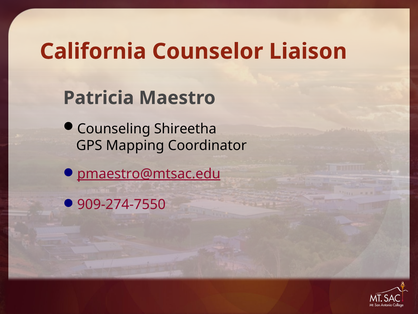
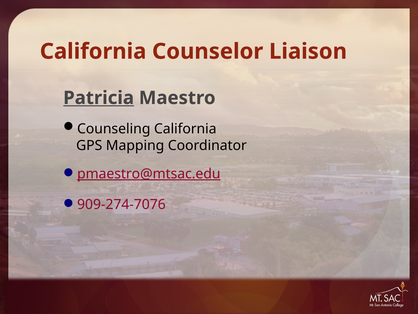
Patricia underline: none -> present
Counseling Shireetha: Shireetha -> California
909-274-7550: 909-274-7550 -> 909-274-7076
